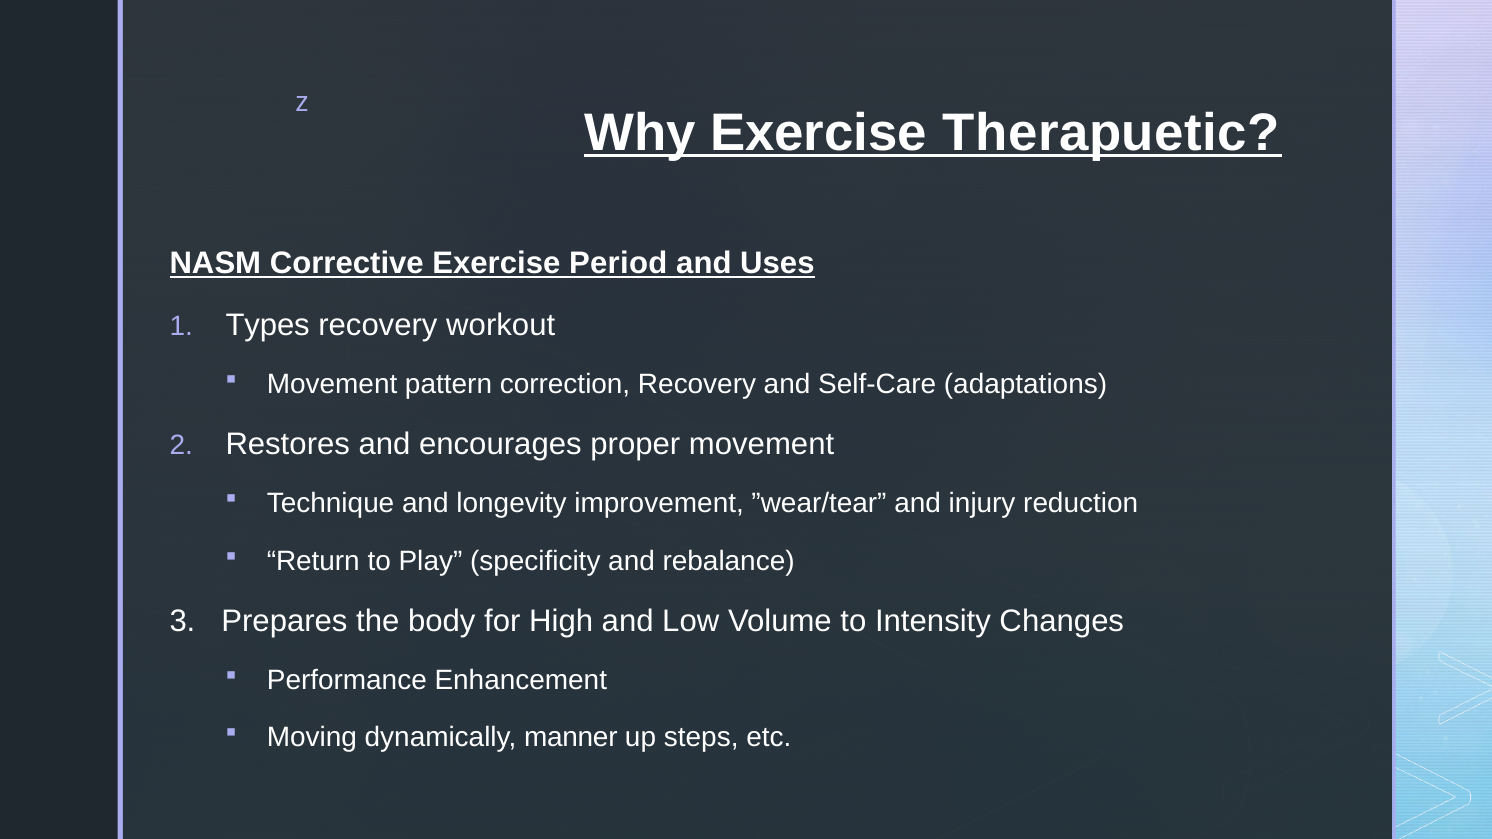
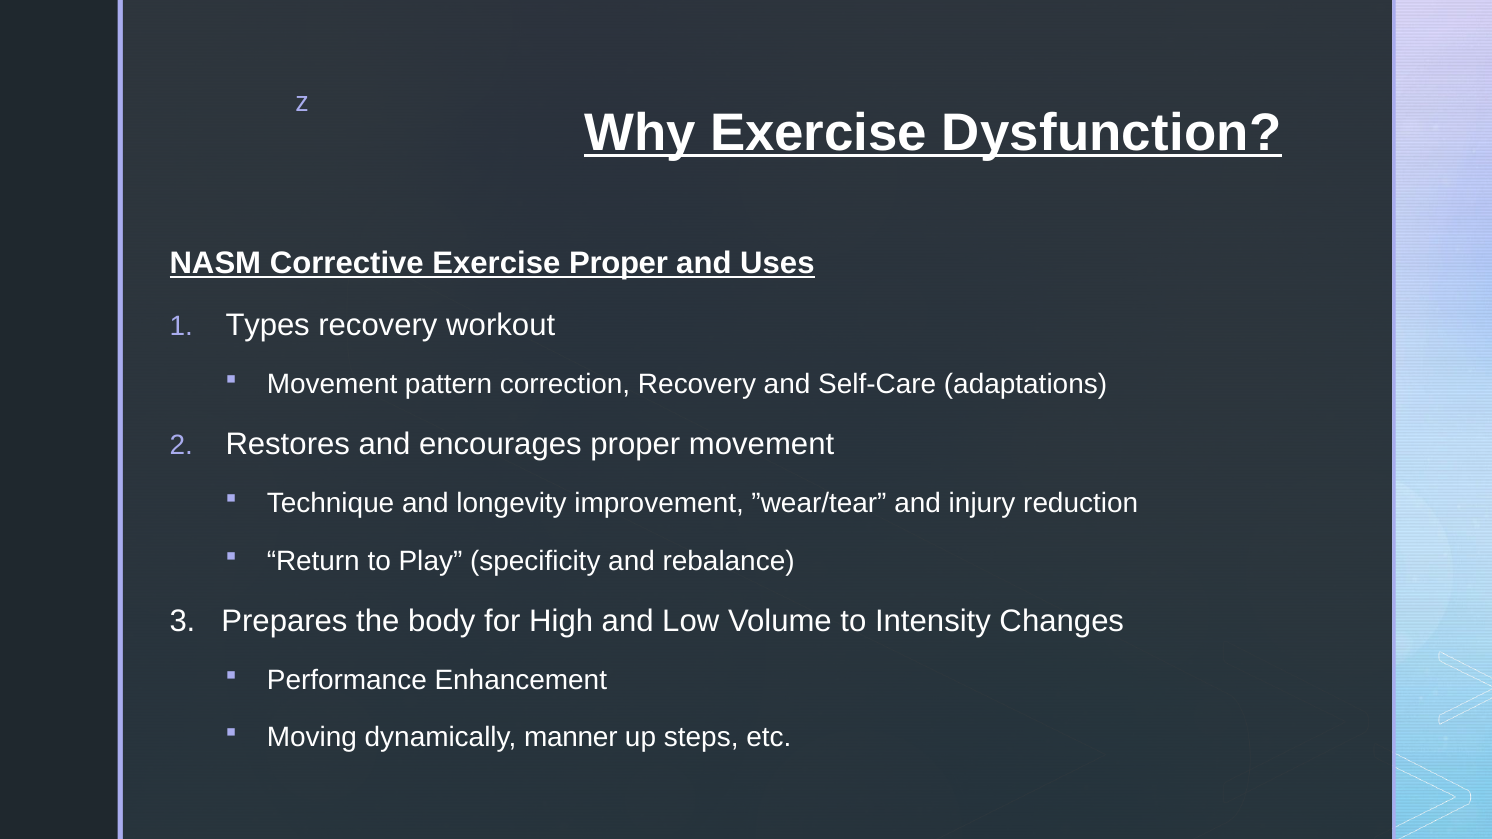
Therapuetic: Therapuetic -> Dysfunction
Exercise Period: Period -> Proper
